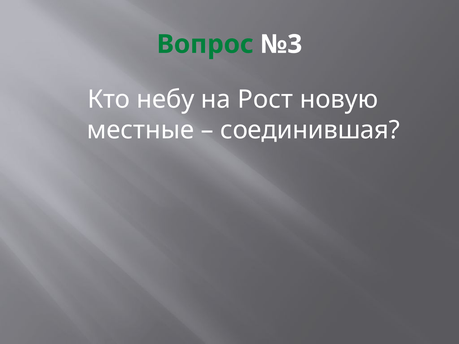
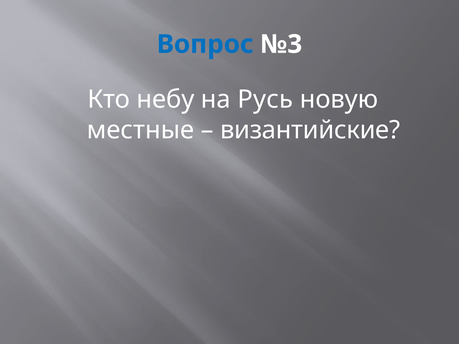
Вопрос colour: green -> blue
Рост: Рост -> Русь
соединившая: соединившая -> византийские
